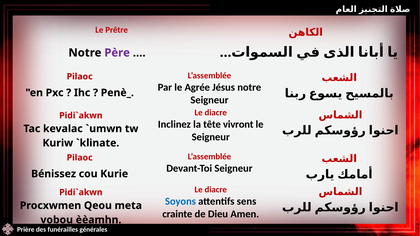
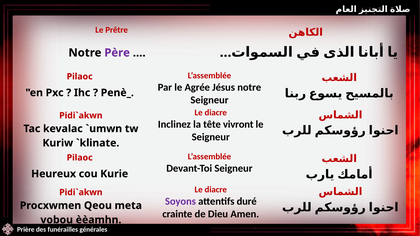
Bénissez: Bénissez -> Heureux
Soyons colour: blue -> purple
sens: sens -> duré
